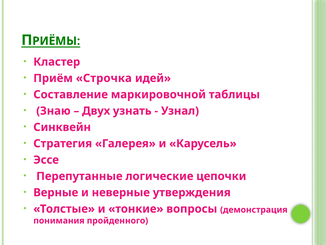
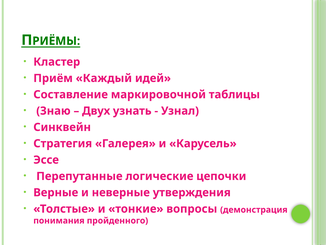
Строчка: Строчка -> Каждый
